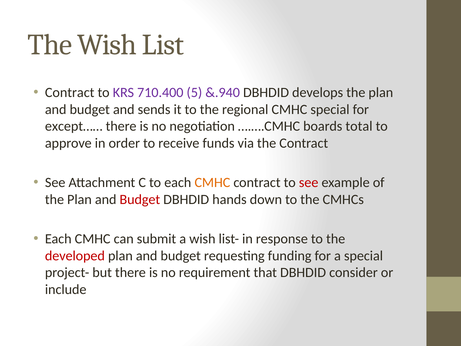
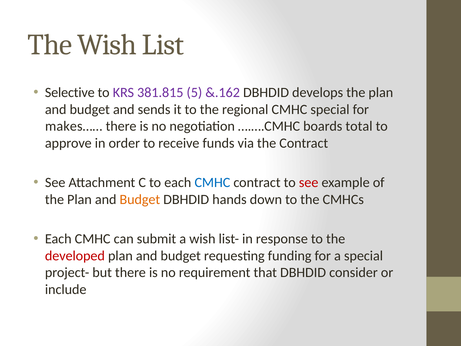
Contract at (70, 92): Contract -> Selective
710.400: 710.400 -> 381.815
&.940: &.940 -> &.162
except……: except…… -> makes……
CMHC at (212, 182) colour: orange -> blue
Budget at (140, 199) colour: red -> orange
